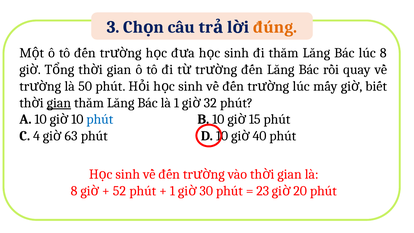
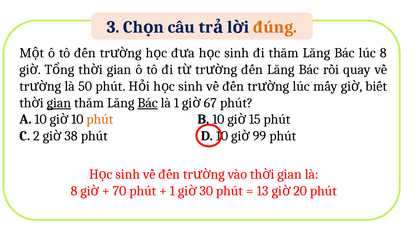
Bác at (148, 103) underline: none -> present
32: 32 -> 67
phút at (100, 119) colour: blue -> orange
4: 4 -> 2
63: 63 -> 38
40: 40 -> 99
52: 52 -> 70
23: 23 -> 13
